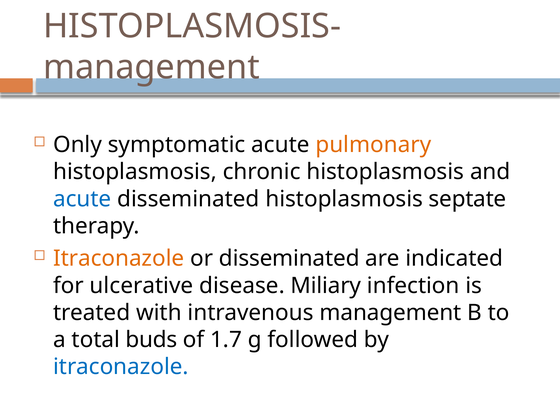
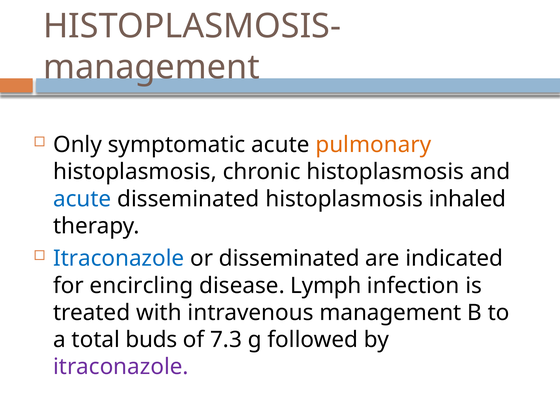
septate: septate -> inhaled
Itraconazole at (119, 258) colour: orange -> blue
ulcerative: ulcerative -> encircling
Miliary: Miliary -> Lymph
1.7: 1.7 -> 7.3
itraconazole at (121, 367) colour: blue -> purple
